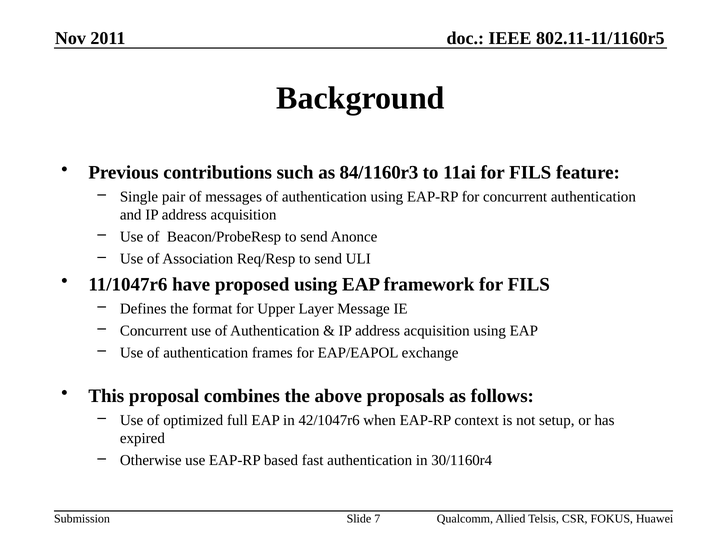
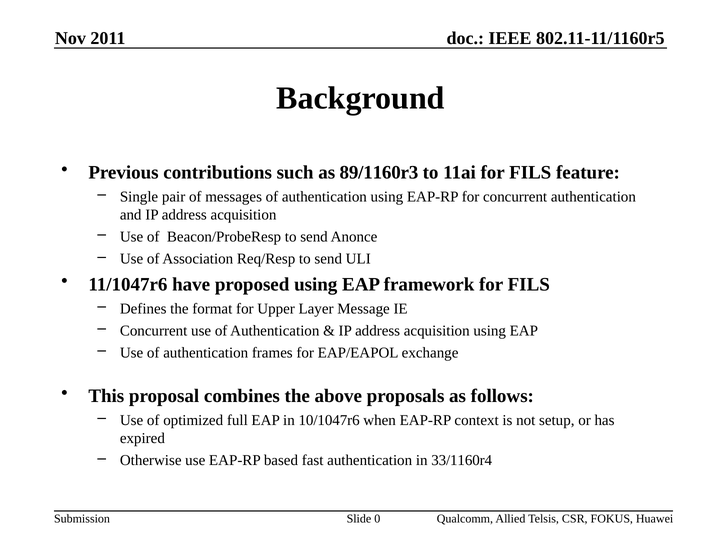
84/1160r3: 84/1160r3 -> 89/1160r3
42/1047r6: 42/1047r6 -> 10/1047r6
30/1160r4: 30/1160r4 -> 33/1160r4
7: 7 -> 0
